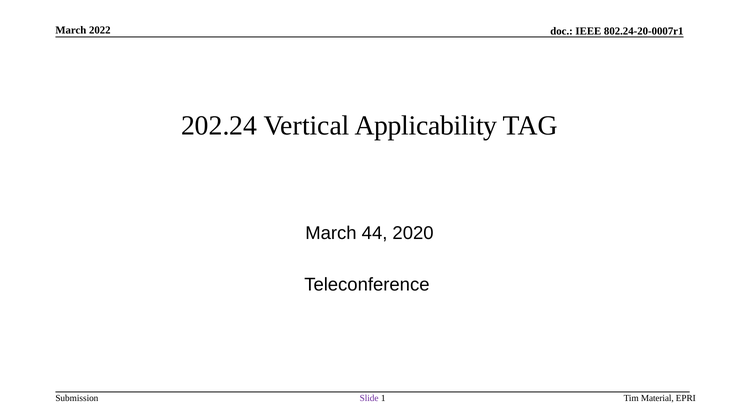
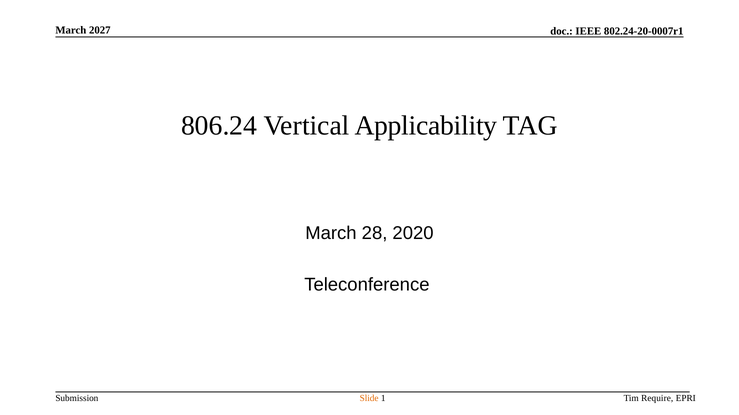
2022: 2022 -> 2027
202.24: 202.24 -> 806.24
44: 44 -> 28
Slide colour: purple -> orange
Material: Material -> Require
